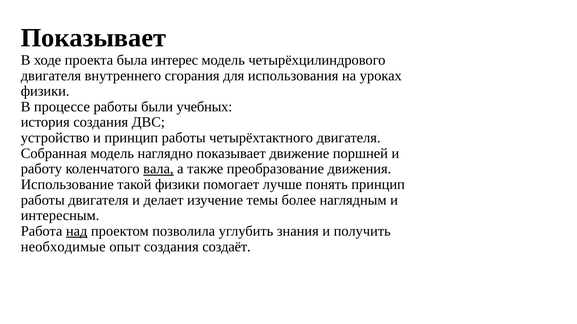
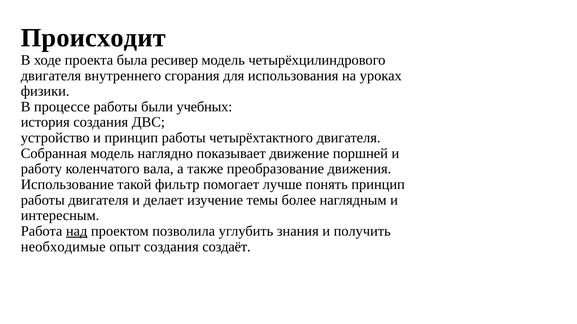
Показывает at (93, 38): Показывает -> Происходит
интерес: интерес -> ресивер
вала underline: present -> none
такой физики: физики -> фильтр
